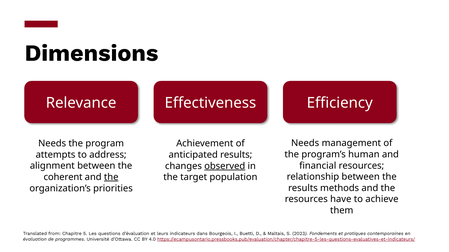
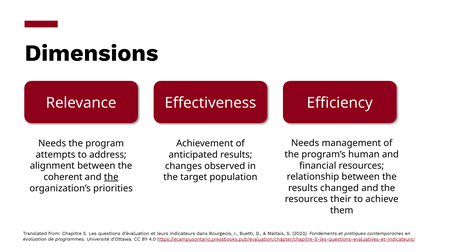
observed underline: present -> none
methods: methods -> changed
have: have -> their
